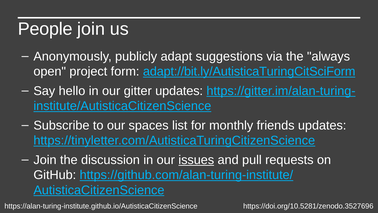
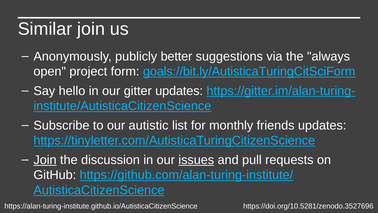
People: People -> Similar
adapt: adapt -> better
adapt://bit.ly/AutisticaTuringCitSciForm: adapt://bit.ly/AutisticaTuringCitSciForm -> goals://bit.ly/AutisticaTuringCitSciForm
spaces: spaces -> autistic
Join at (45, 160) underline: none -> present
